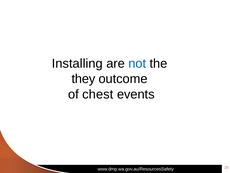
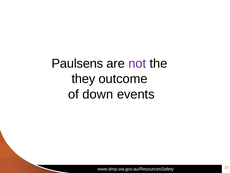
Installing: Installing -> Paulsens
not colour: blue -> purple
chest: chest -> down
